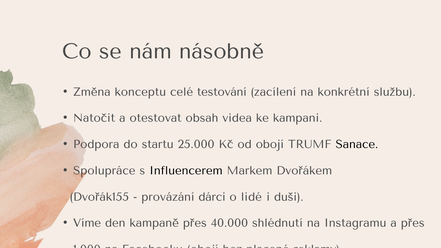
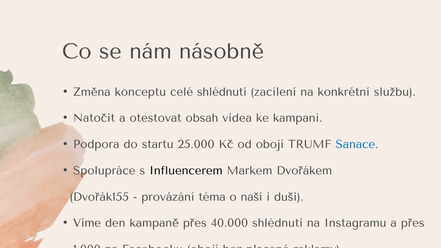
celé testování: testování -> shlédnutí
Sanace colour: black -> blue
dárci: dárci -> téma
lidé: lidé -> naší
